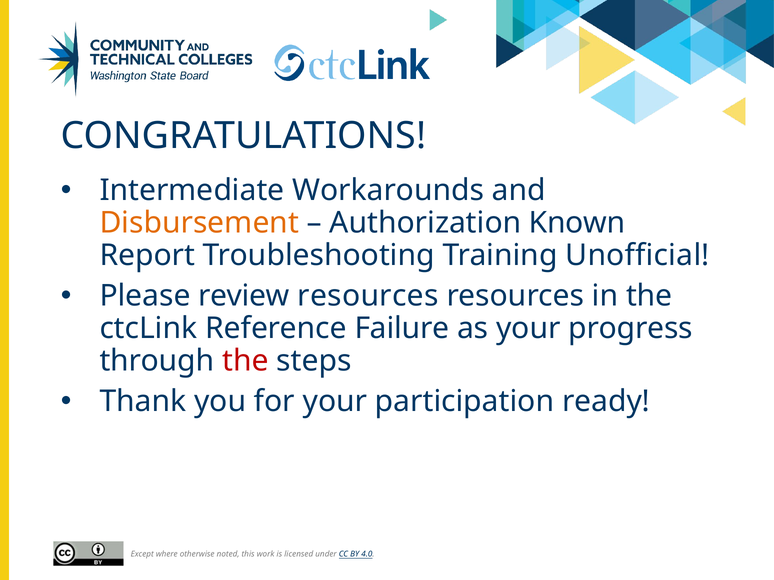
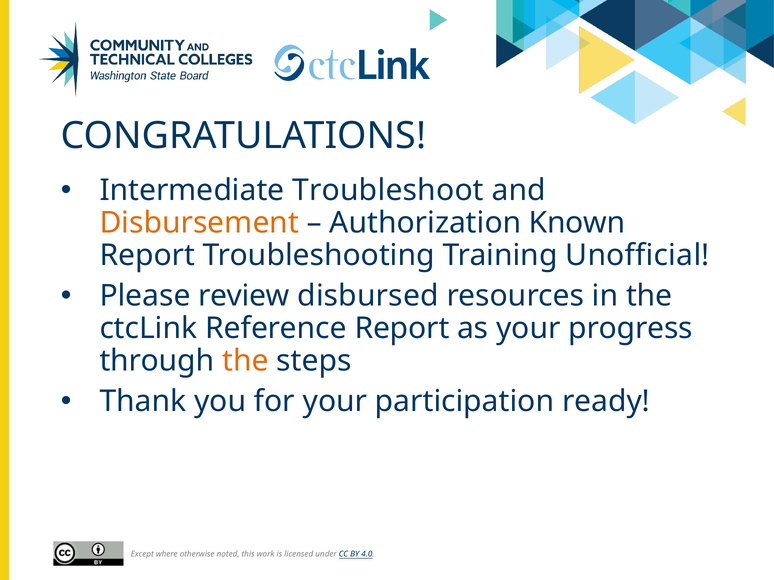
Workarounds: Workarounds -> Troubleshoot
review resources: resources -> disbursed
Reference Failure: Failure -> Report
the at (246, 361) colour: red -> orange
